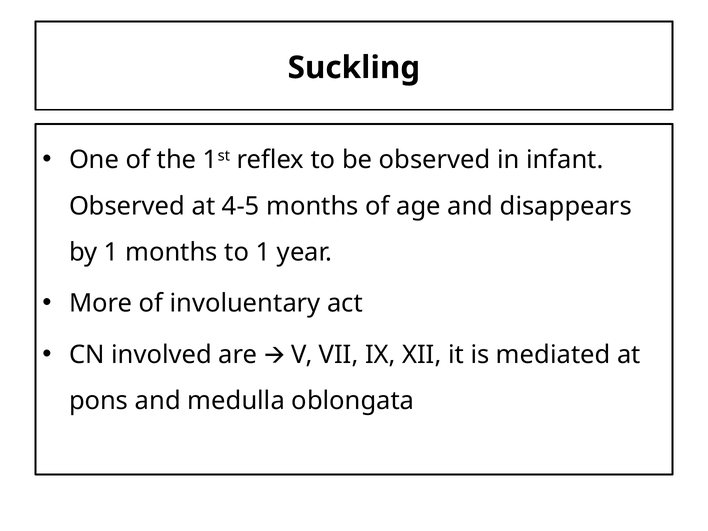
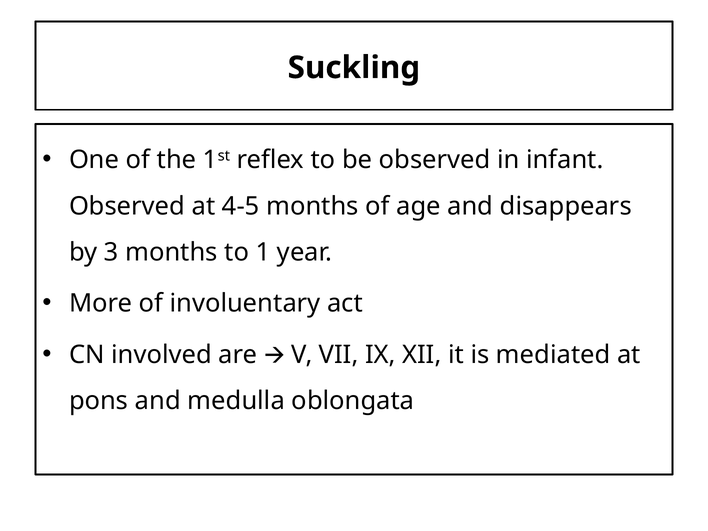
by 1: 1 -> 3
